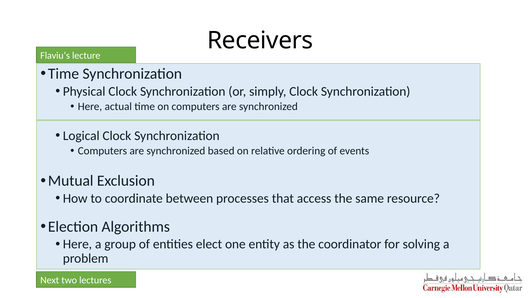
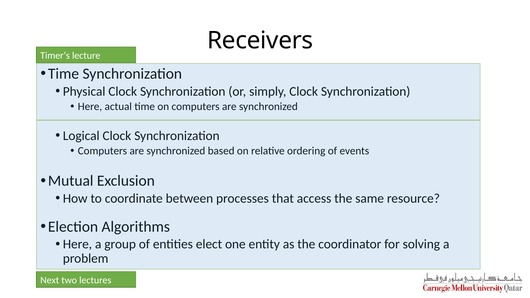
Flaviu’s: Flaviu’s -> Timer’s
